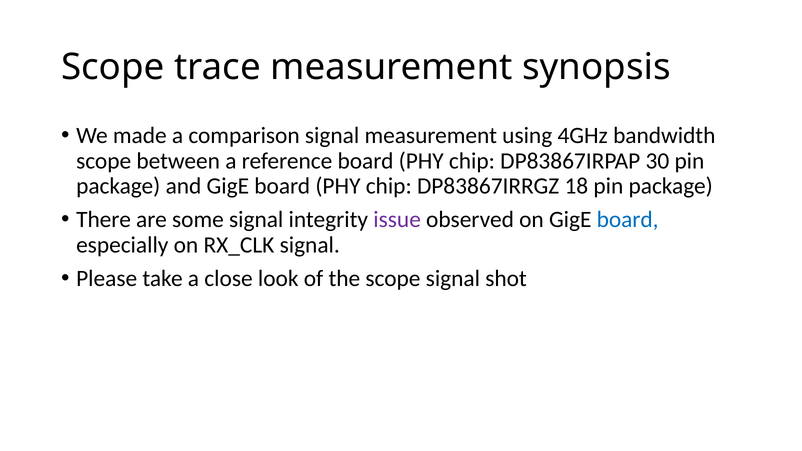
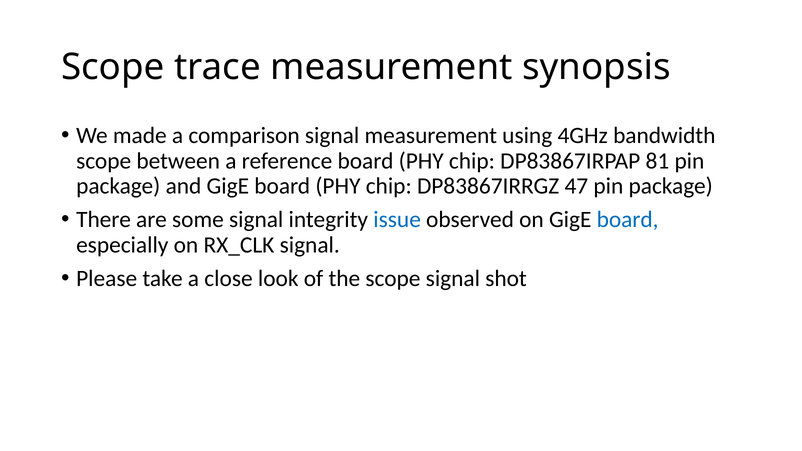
30: 30 -> 81
18: 18 -> 47
issue colour: purple -> blue
